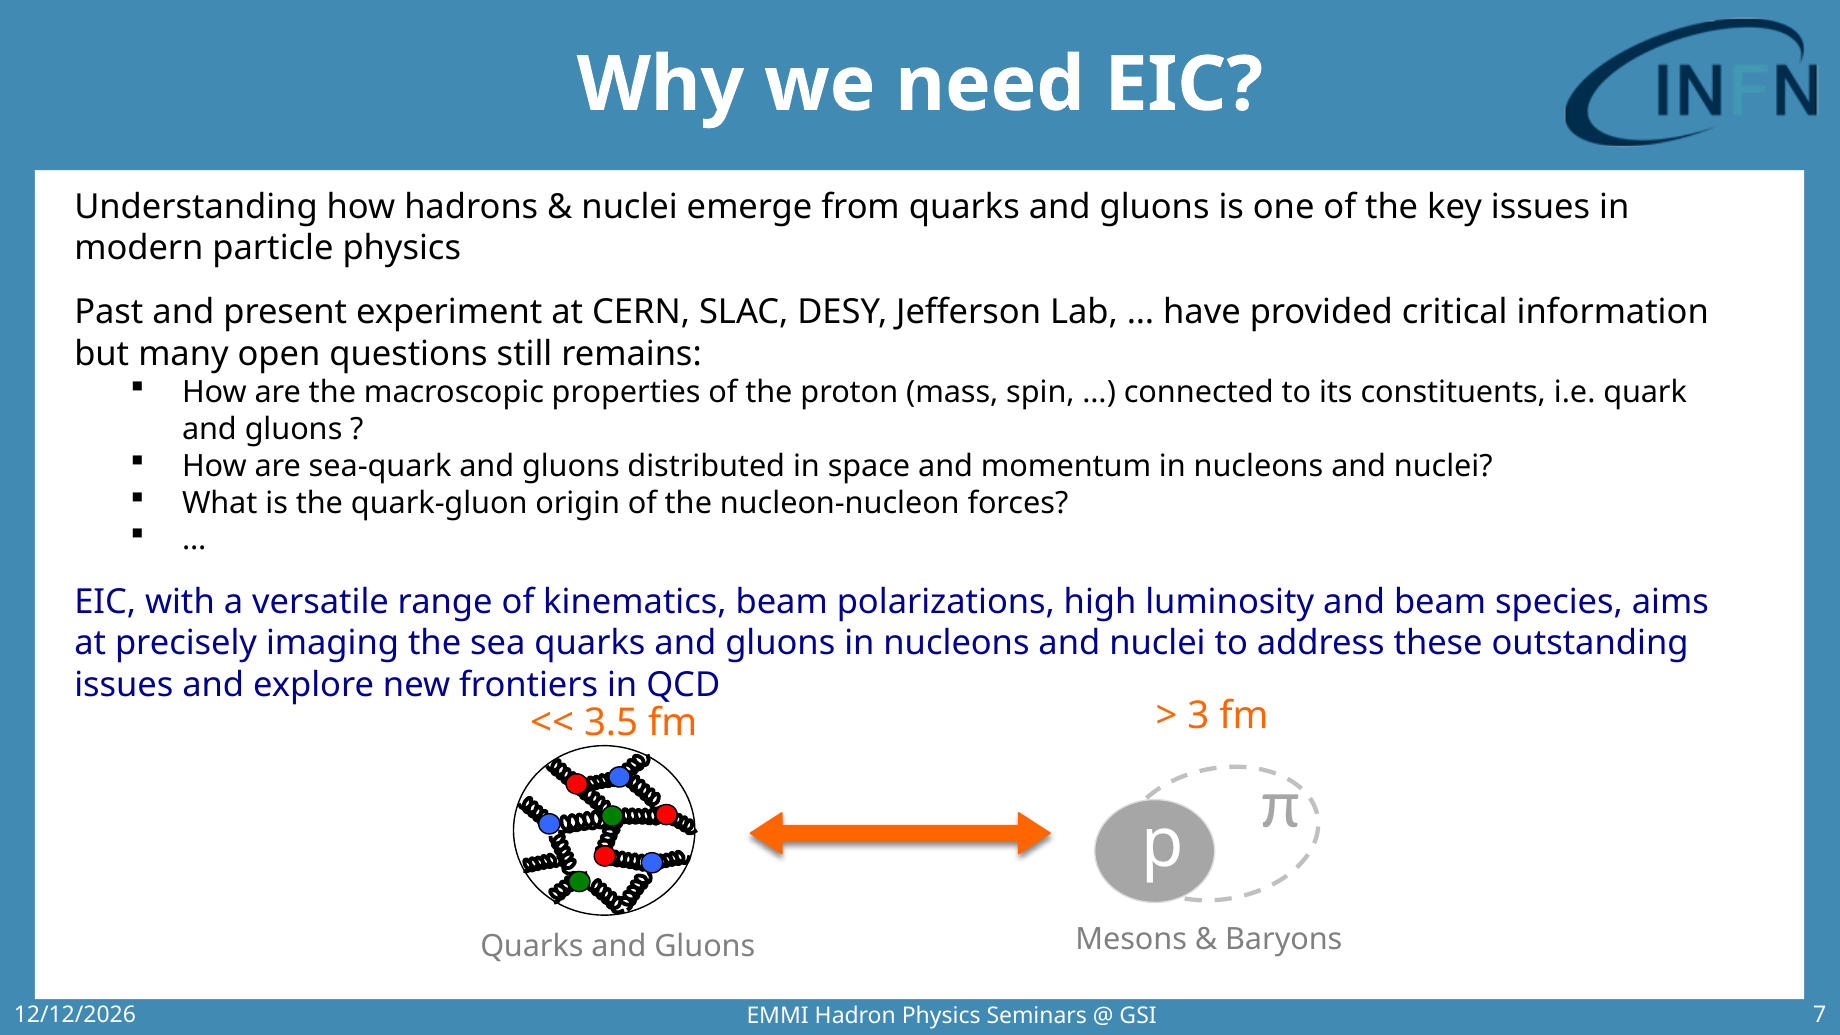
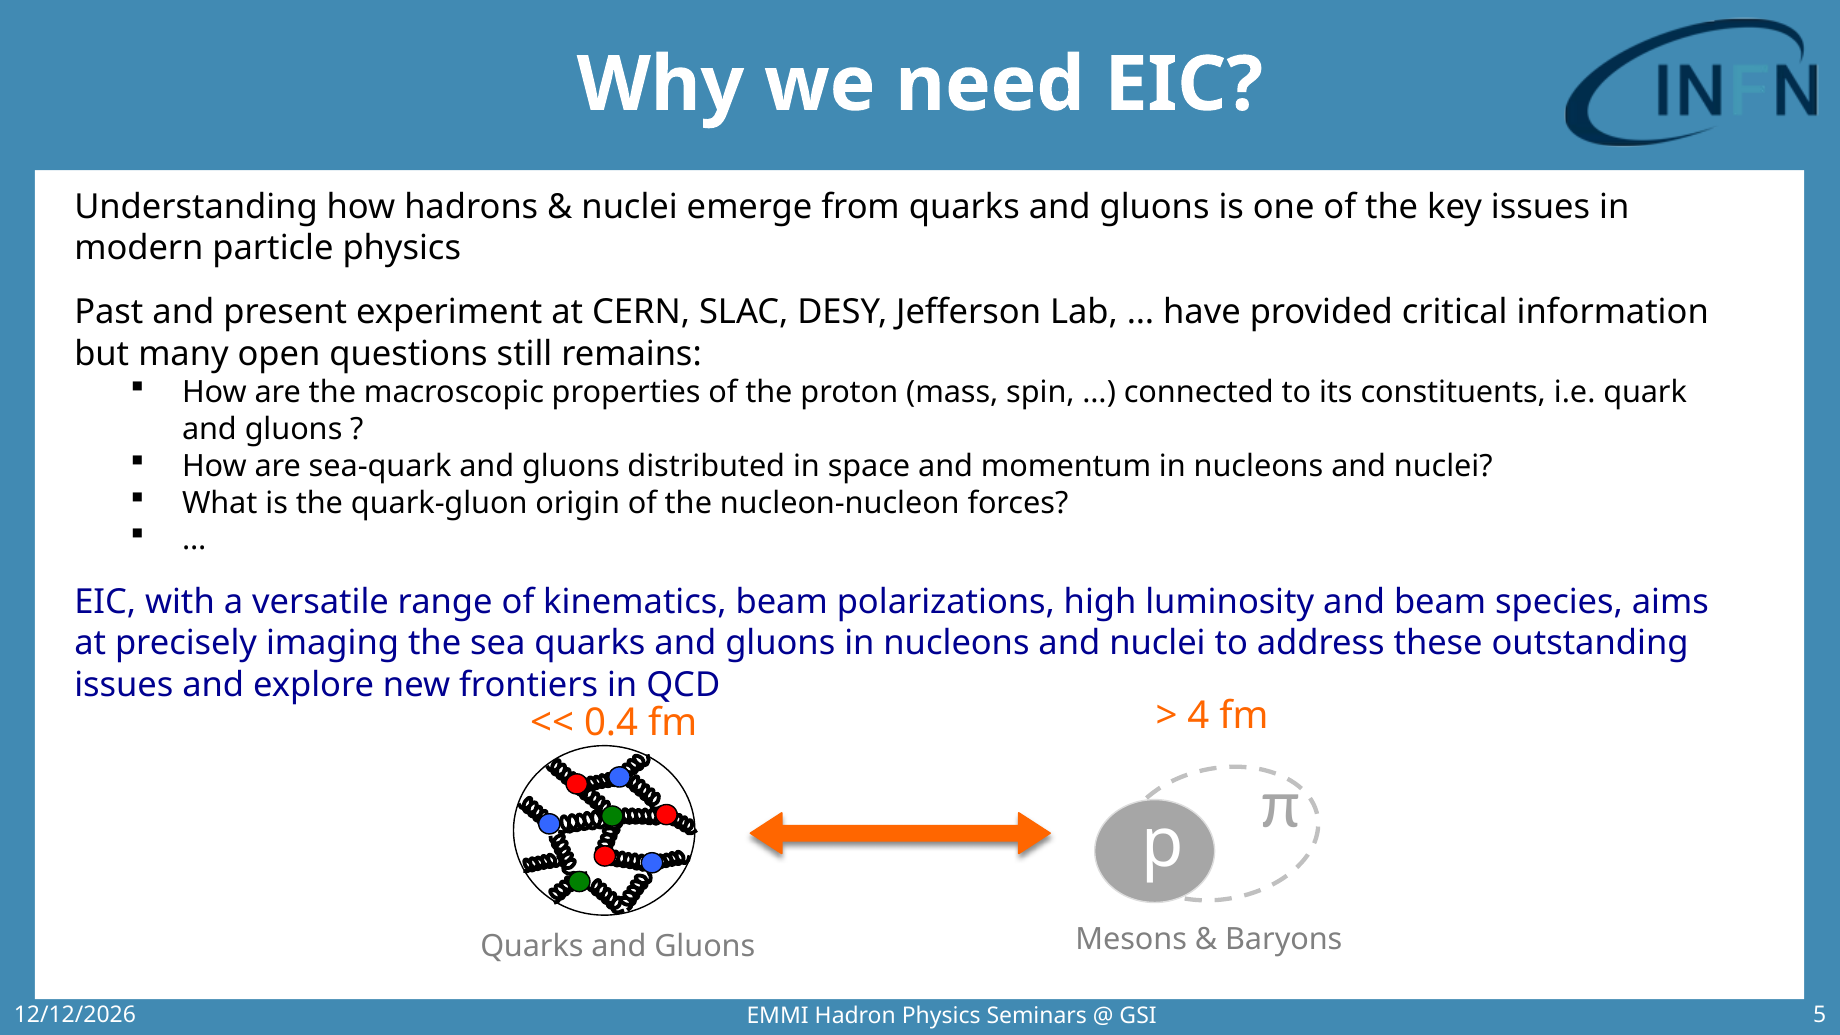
3: 3 -> 4
3.5: 3.5 -> 0.4
7: 7 -> 5
